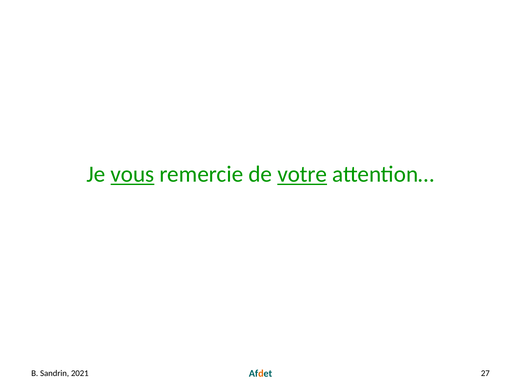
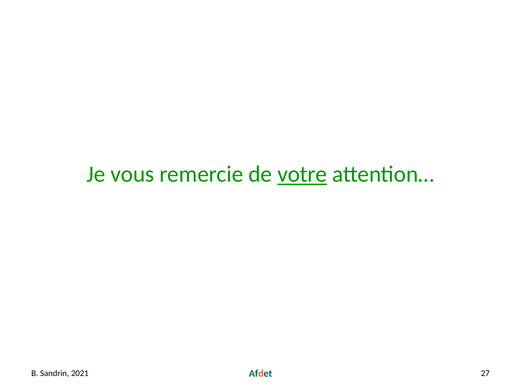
vous underline: present -> none
